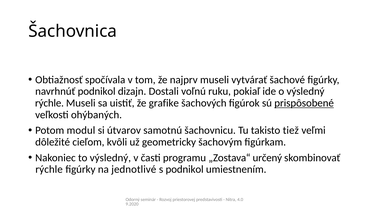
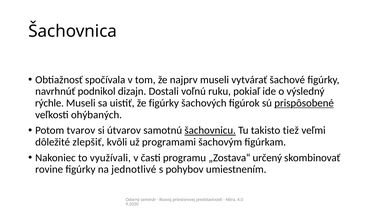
že grafike: grafike -> figúrky
modul: modul -> tvarov
šachovnicu underline: none -> present
cieľom: cieľom -> zlepšiť
geometricky: geometricky -> programami
to výsledný: výsledný -> využívali
rýchle at (49, 169): rýchle -> rovine
s podnikol: podnikol -> pohybov
